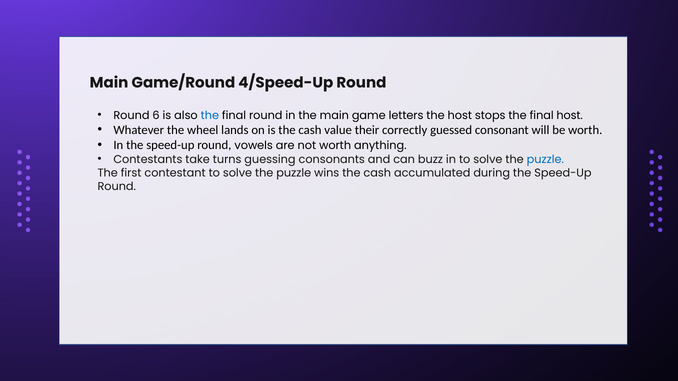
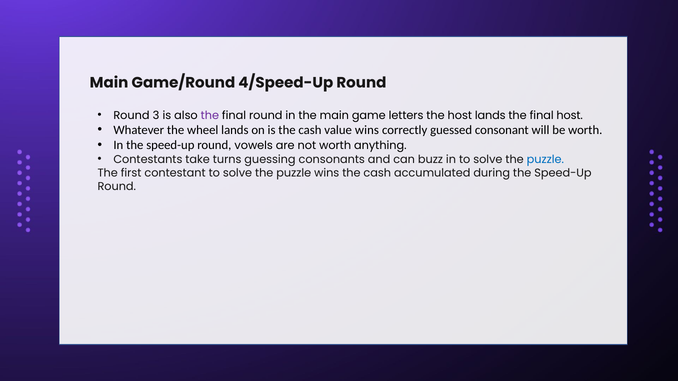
6: 6 -> 3
the at (210, 115) colour: blue -> purple
host stops: stops -> lands
value their: their -> wins
